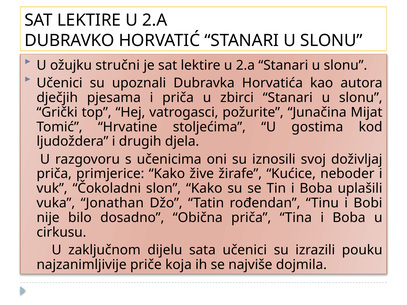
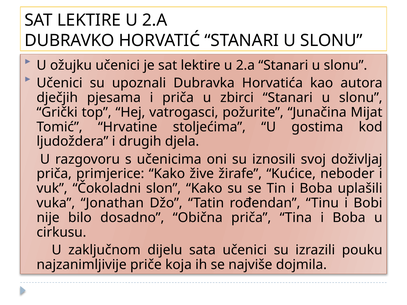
ožujku stručni: stručni -> učenici
